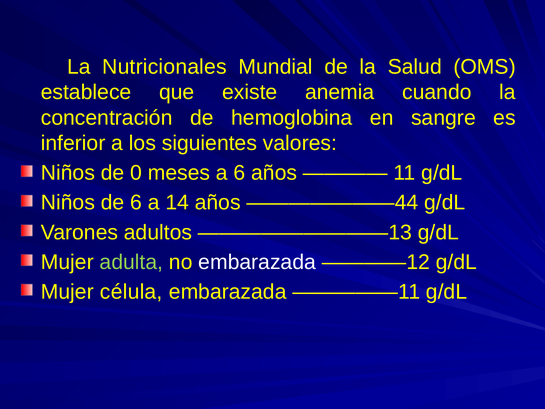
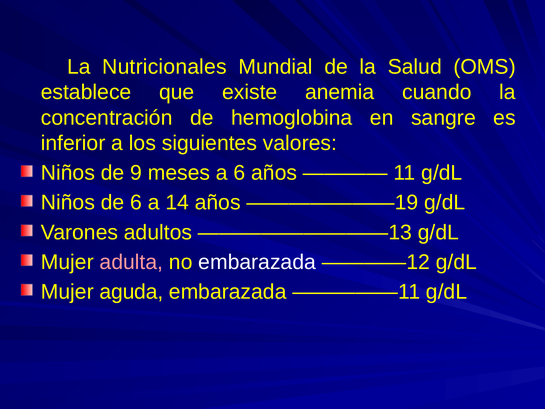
0: 0 -> 9
———————44: ———————44 -> ———————19
adulta colour: light green -> pink
célula: célula -> aguda
